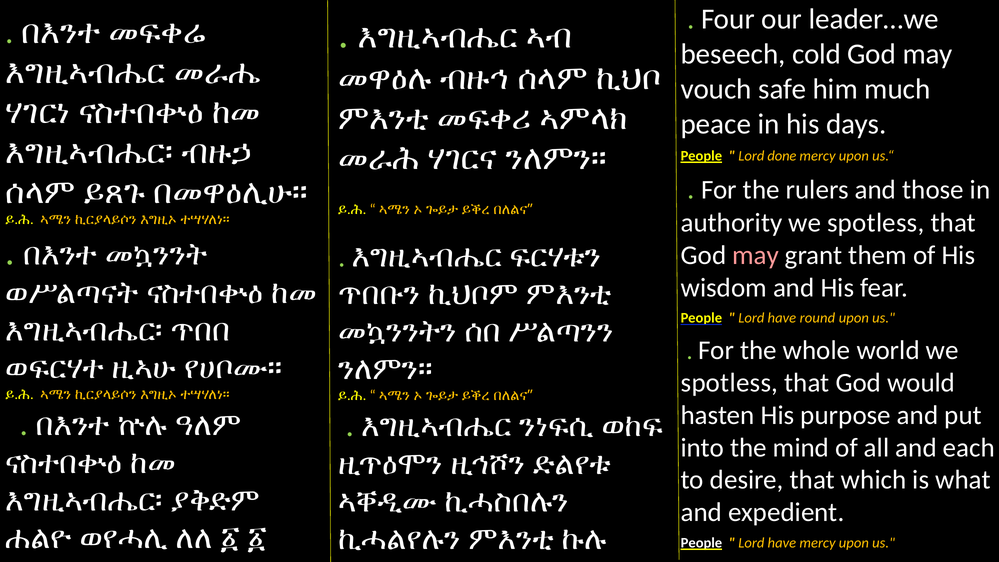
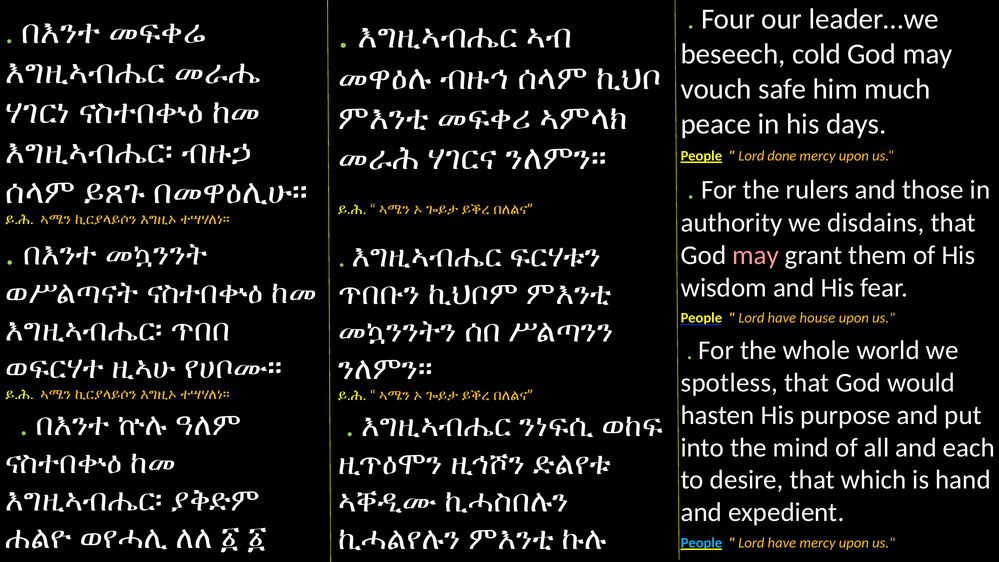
authority we spotless: spotless -> disdains
round: round -> house
what: what -> hand
People at (701, 543) colour: white -> light blue
